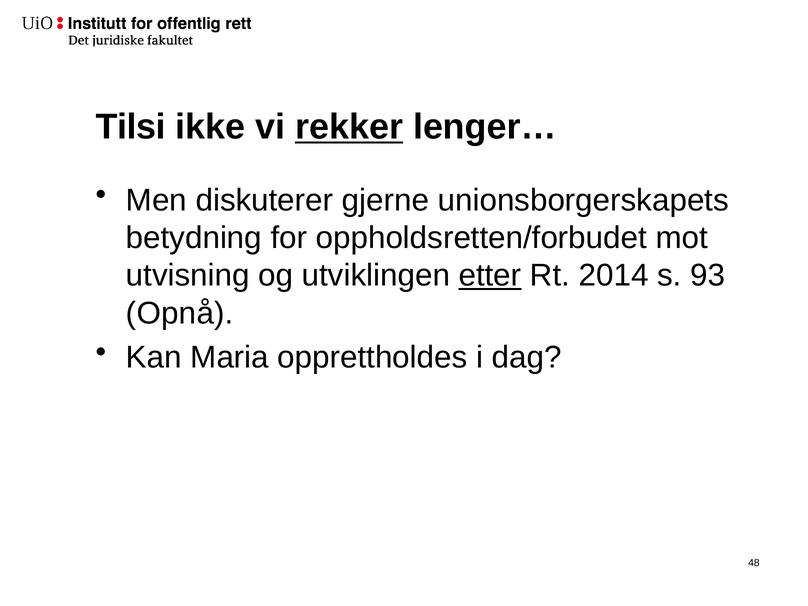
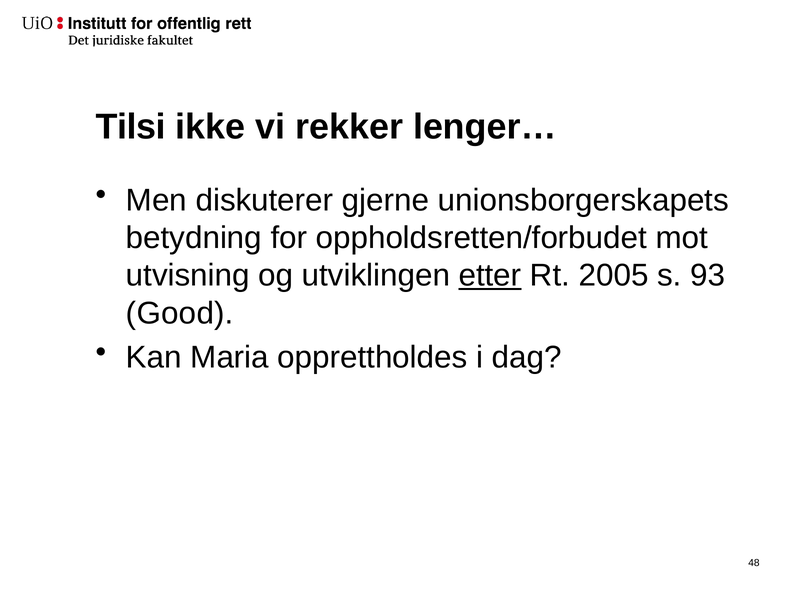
rekker underline: present -> none
2014: 2014 -> 2005
Opnå: Opnå -> Good
